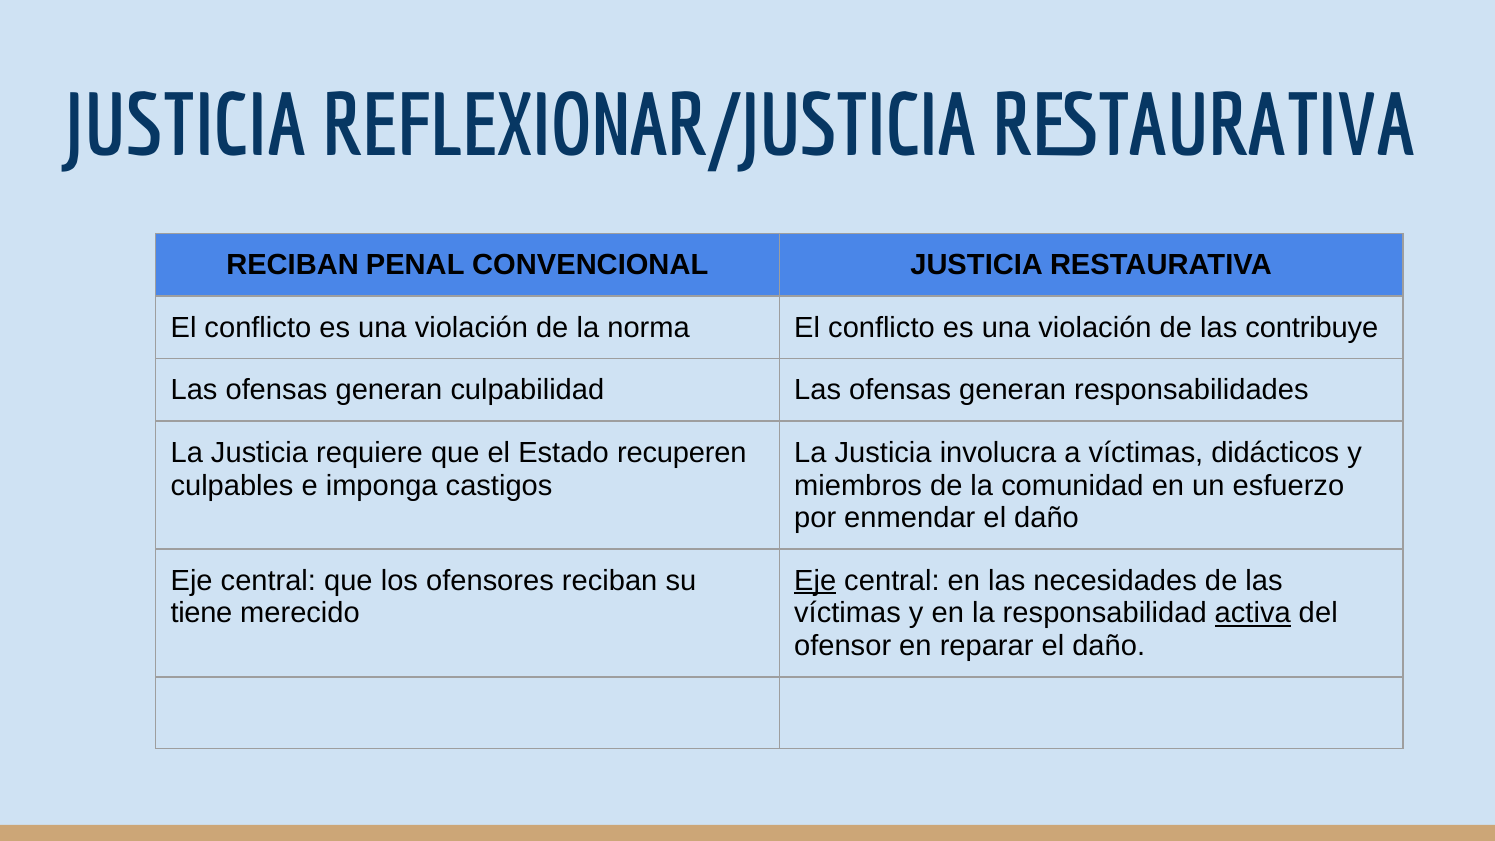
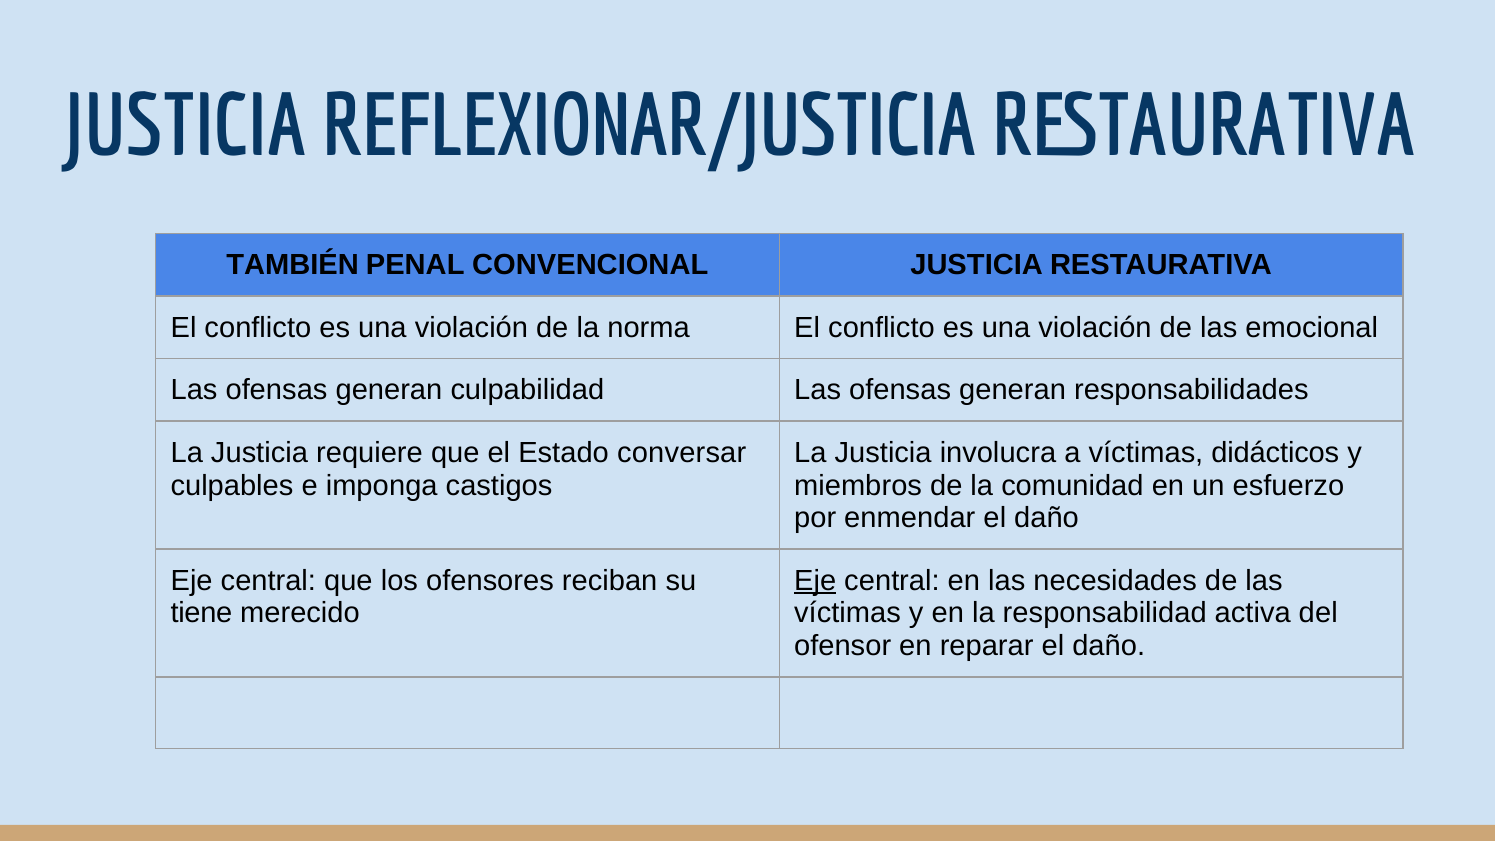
RECIBAN at (293, 265): RECIBAN -> TAMBIÉN
contribuye: contribuye -> emocional
recuperen: recuperen -> conversar
activa underline: present -> none
